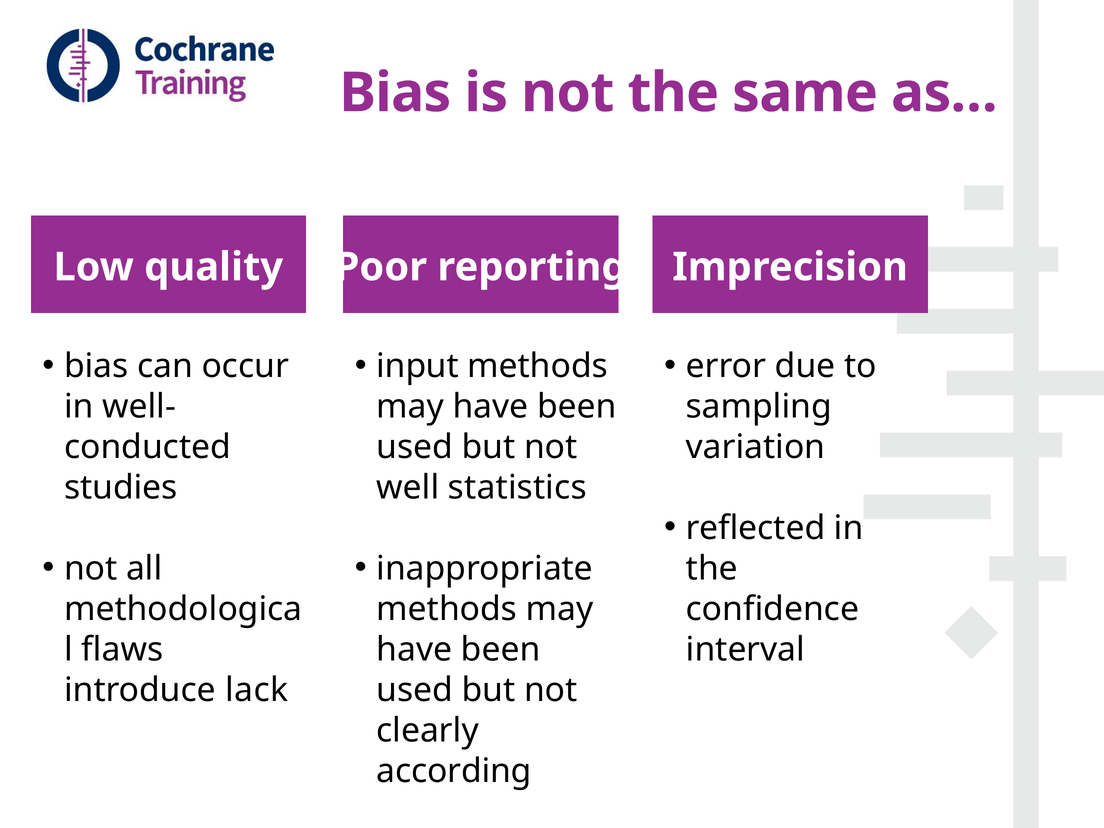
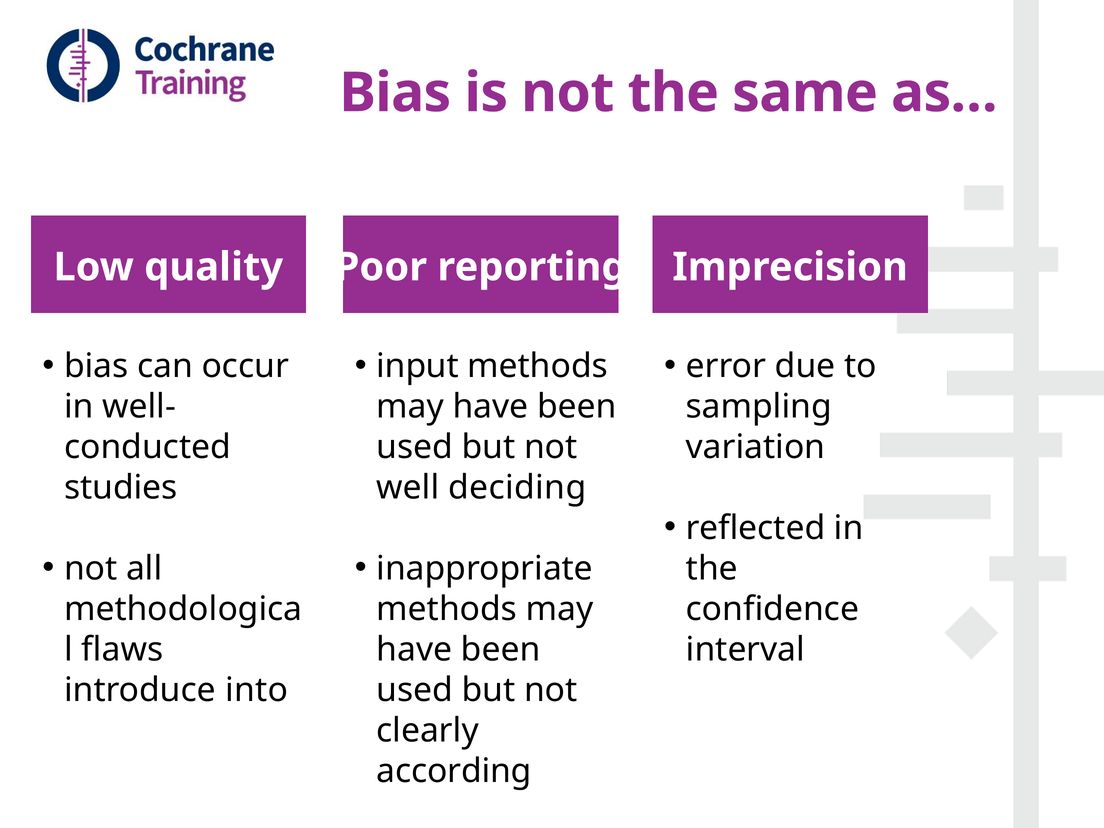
statistics: statistics -> deciding
lack: lack -> into
